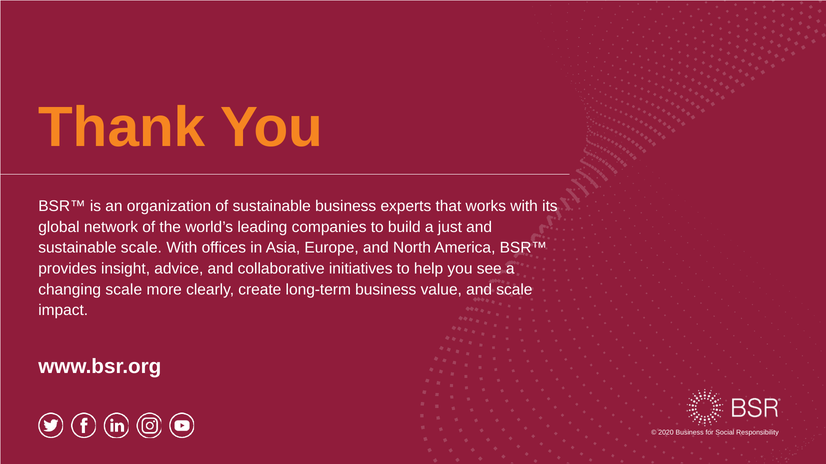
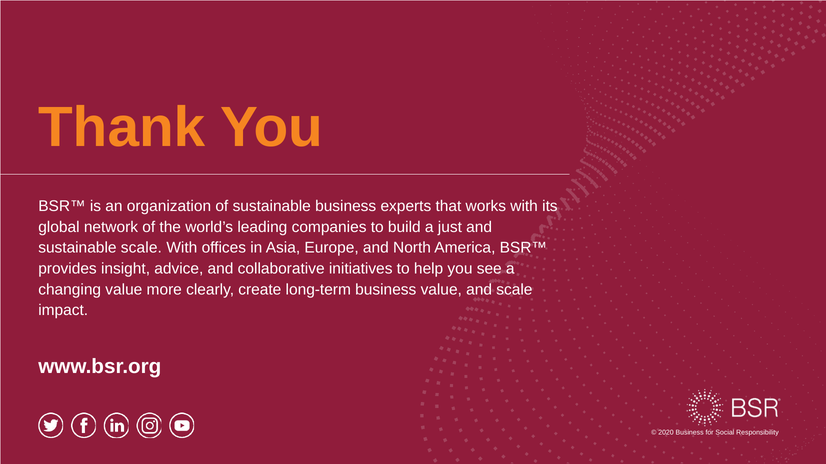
changing scale: scale -> value
